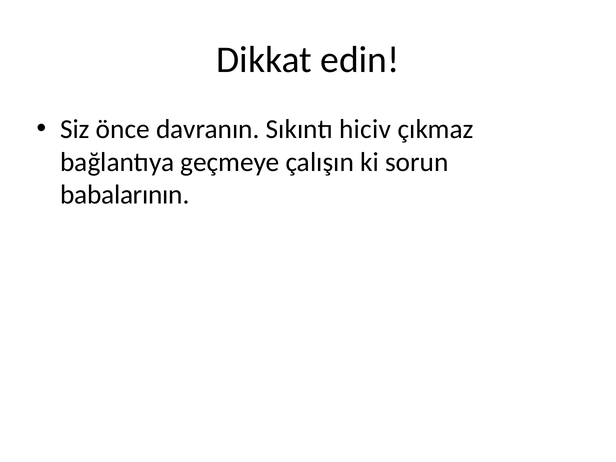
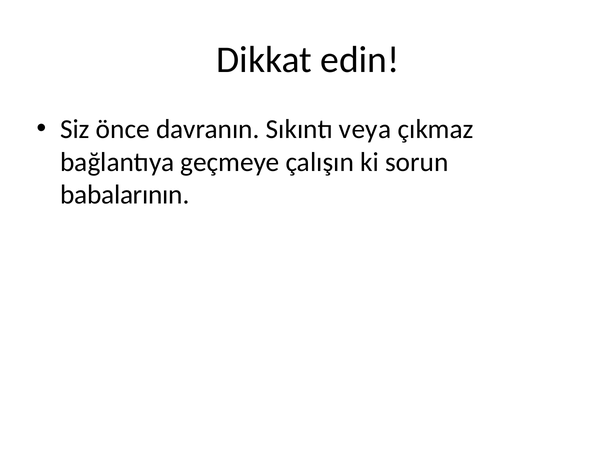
hiciv: hiciv -> veya
